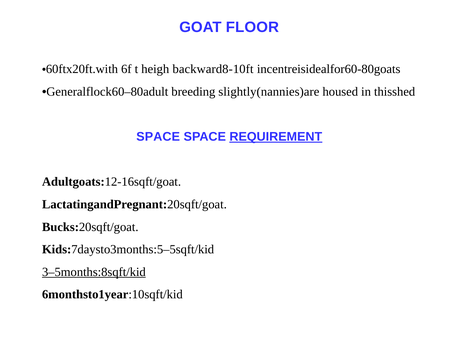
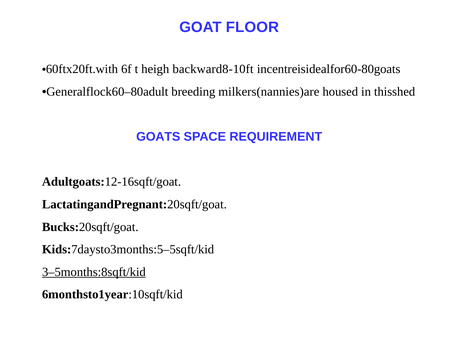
slightly(nannies)are: slightly(nannies)are -> milkers(nannies)are
SPACE at (158, 137): SPACE -> GOATS
REQUIREMENT underline: present -> none
